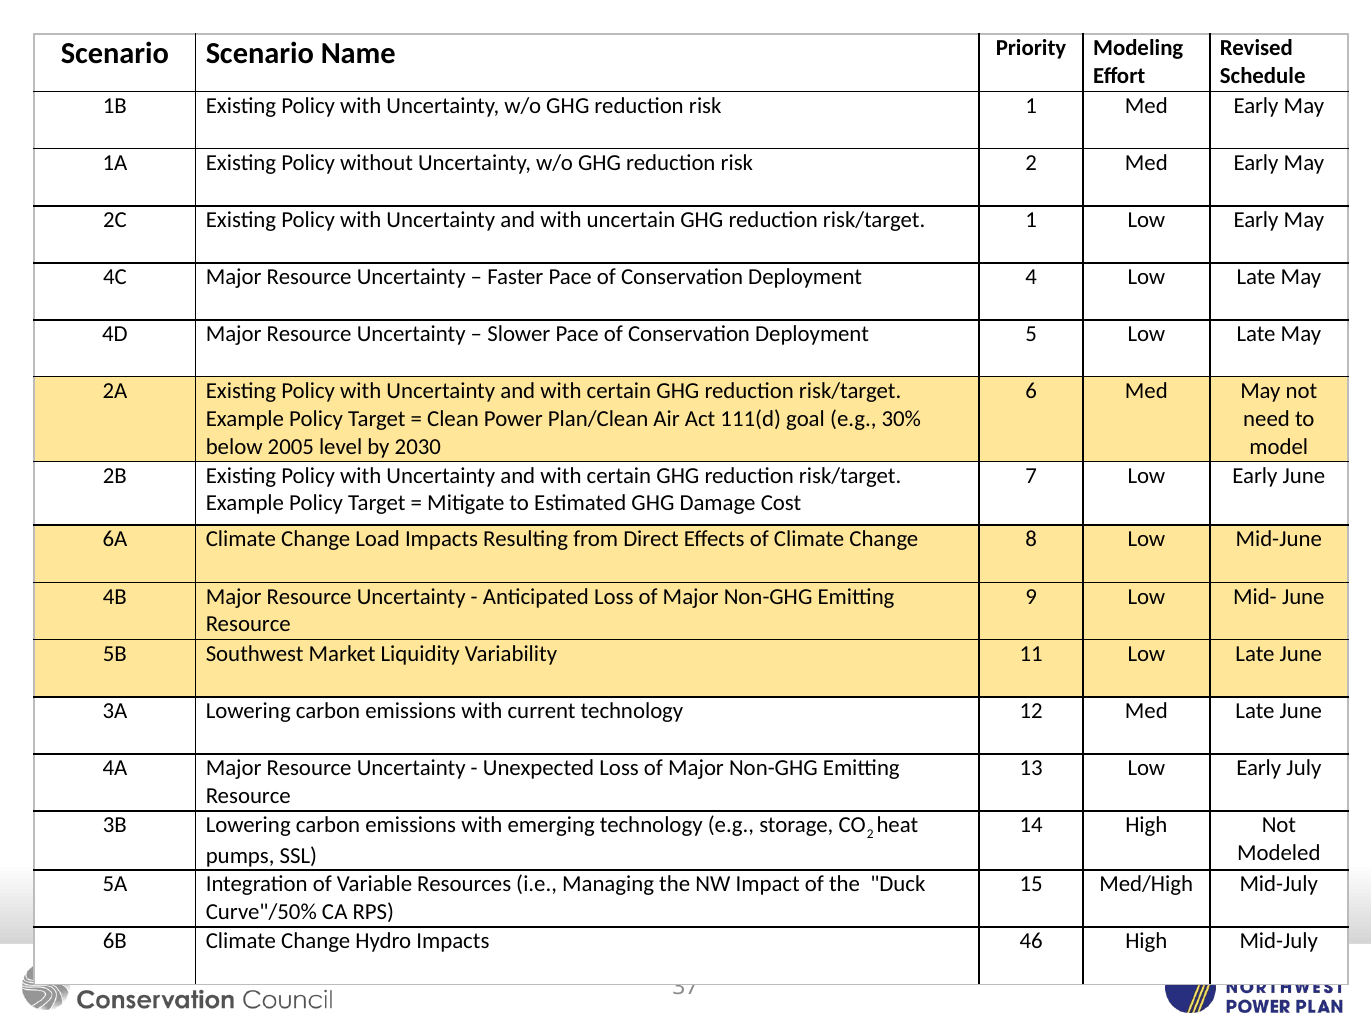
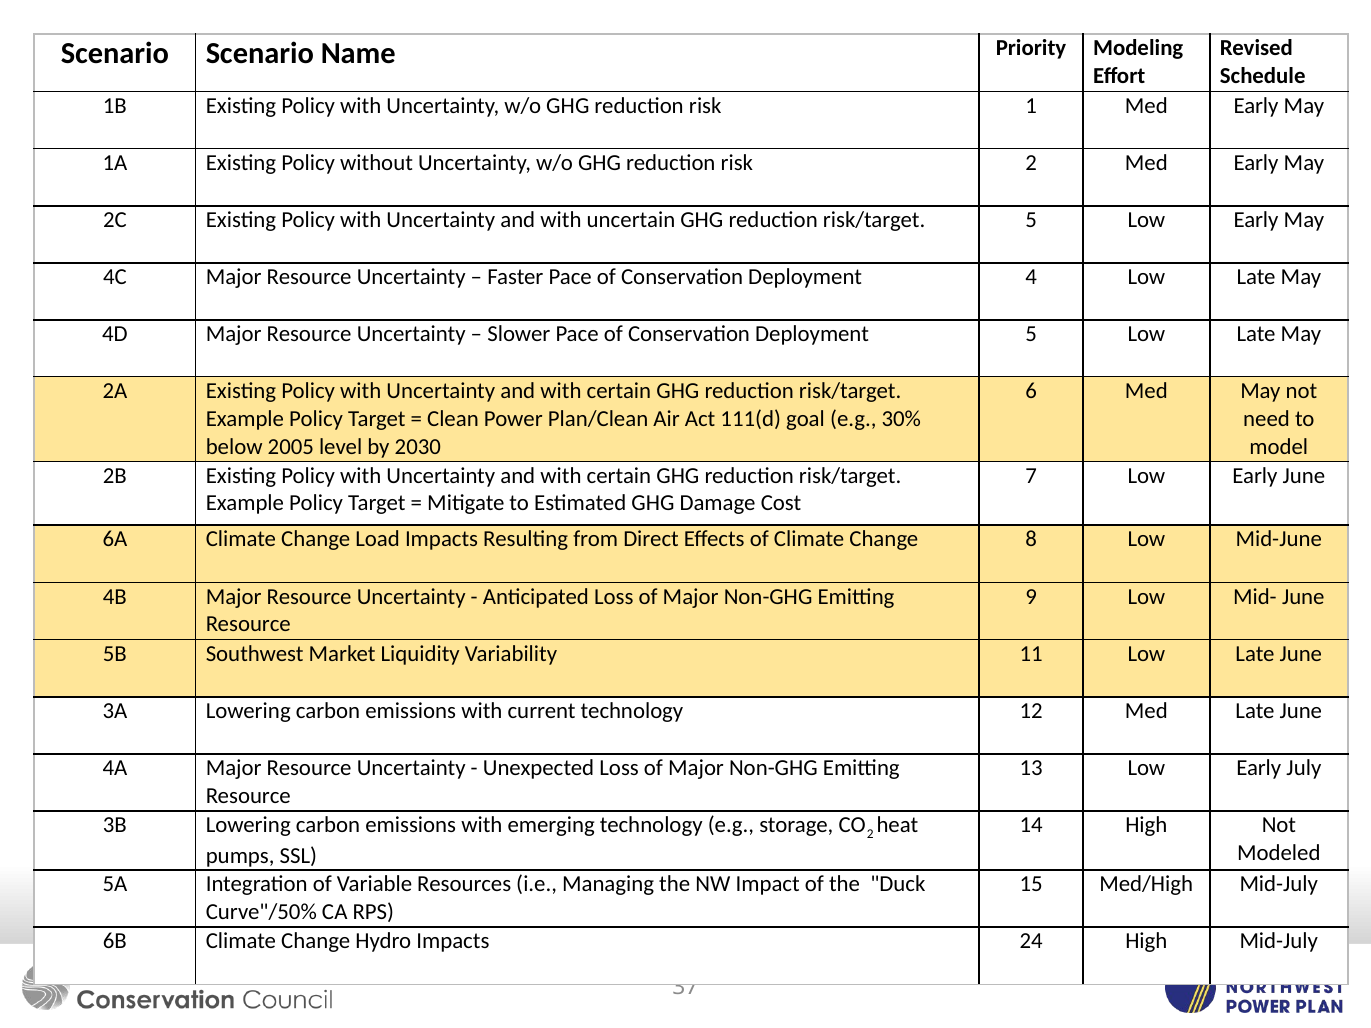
risk/target 1: 1 -> 5
46: 46 -> 24
